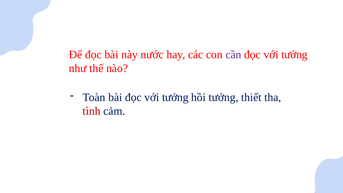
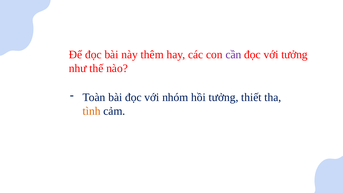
nước: nước -> thêm
bài đọc với tưởng: tưởng -> nhóm
tình colour: red -> orange
